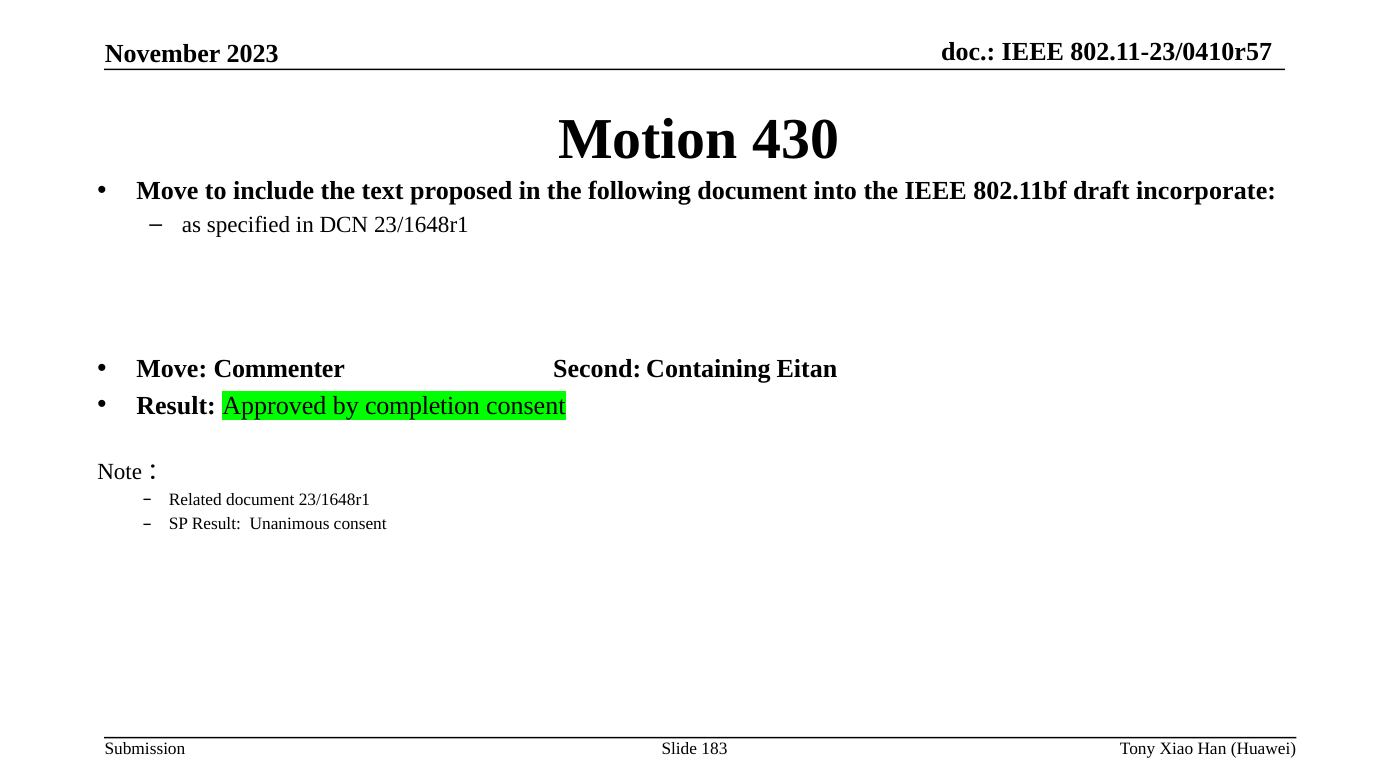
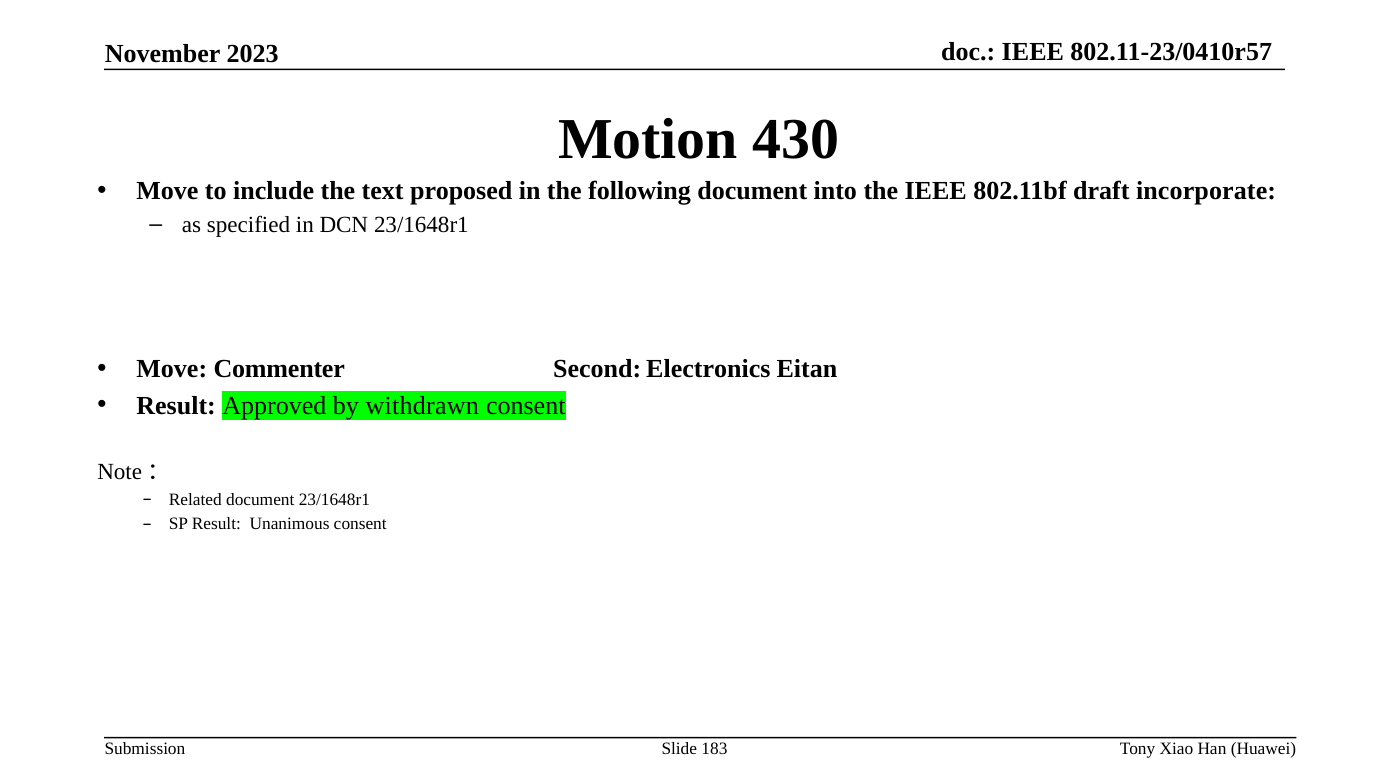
Containing: Containing -> Electronics
completion: completion -> withdrawn
